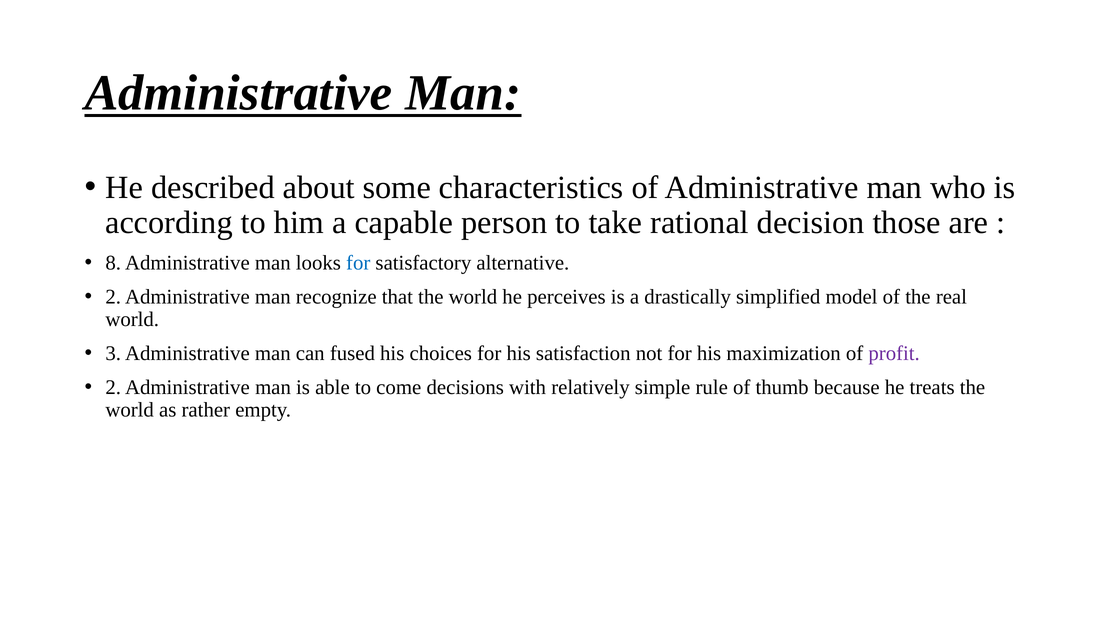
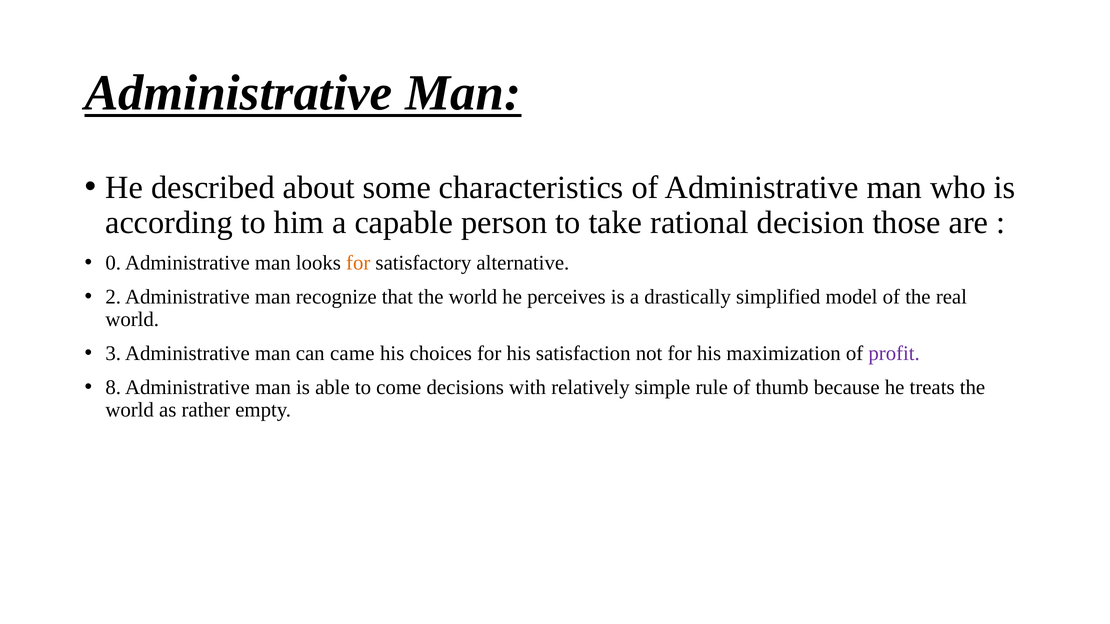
8: 8 -> 0
for at (358, 263) colour: blue -> orange
fused: fused -> came
2 at (113, 388): 2 -> 8
